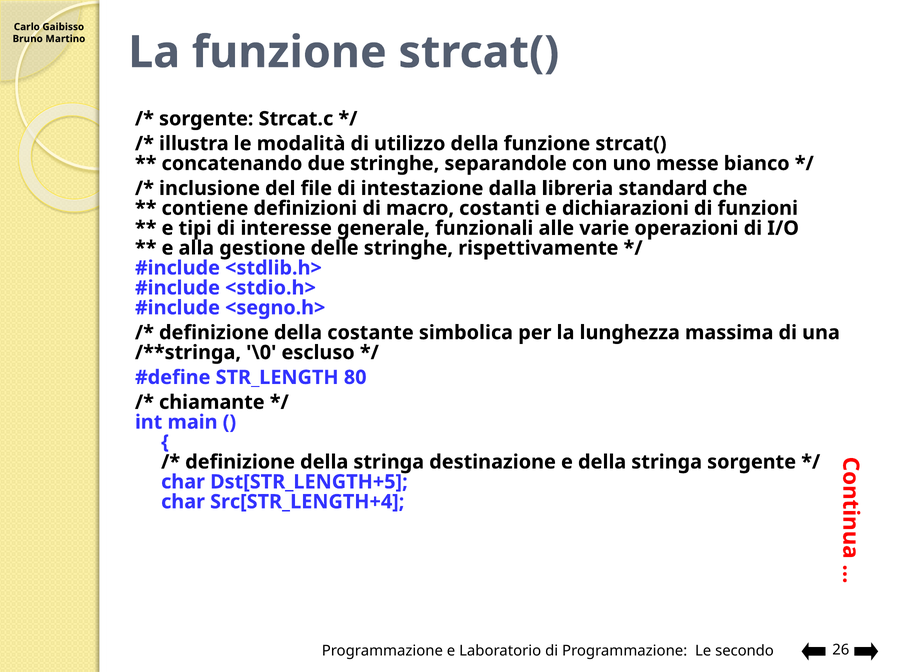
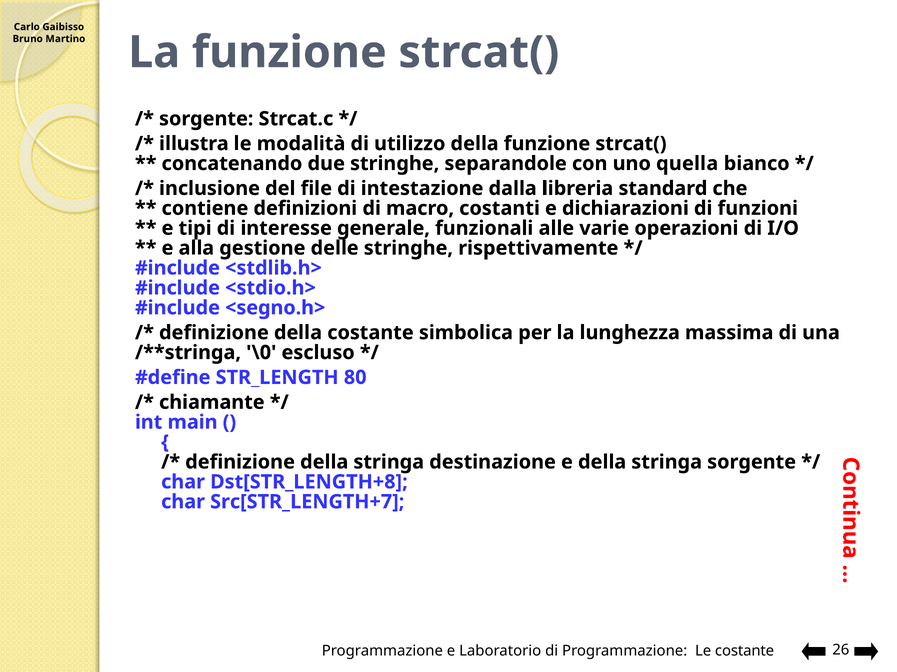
messe: messe -> quella
Dst[STR_LENGTH+5: Dst[STR_LENGTH+5 -> Dst[STR_LENGTH+8
Src[STR_LENGTH+4: Src[STR_LENGTH+4 -> Src[STR_LENGTH+7
Le secondo: secondo -> costante
